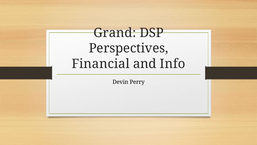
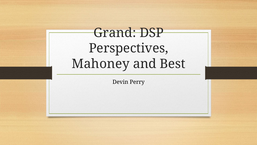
Financial: Financial -> Mahoney
Info: Info -> Best
